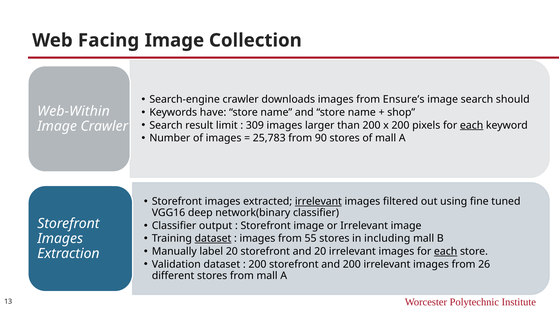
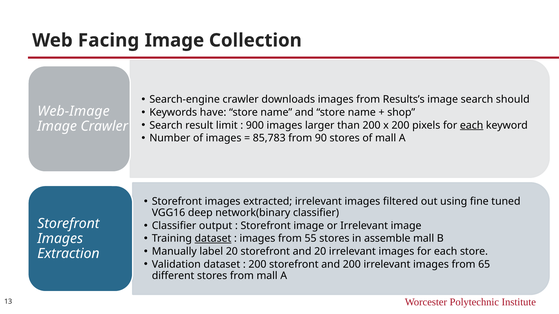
Ensure’s: Ensure’s -> Results’s
Web-Within: Web-Within -> Web-Image
309: 309 -> 900
25,783: 25,783 -> 85,783
irrelevant at (318, 202) underline: present -> none
including: including -> assemble
each at (446, 252) underline: present -> none
26: 26 -> 65
